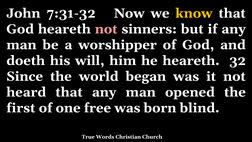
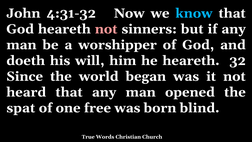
7:31-32: 7:31-32 -> 4:31-32
know colour: yellow -> light blue
first: first -> spat
